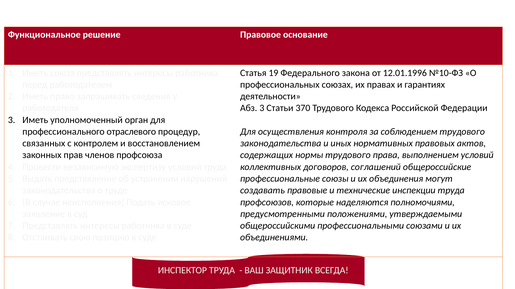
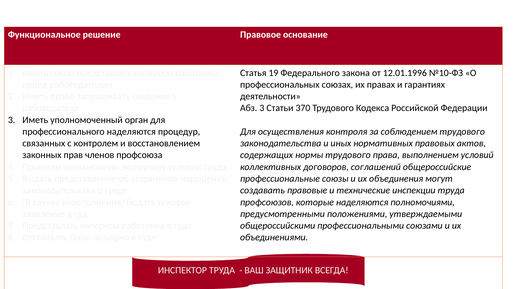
профессионального отраслевого: отраслевого -> наделяются
